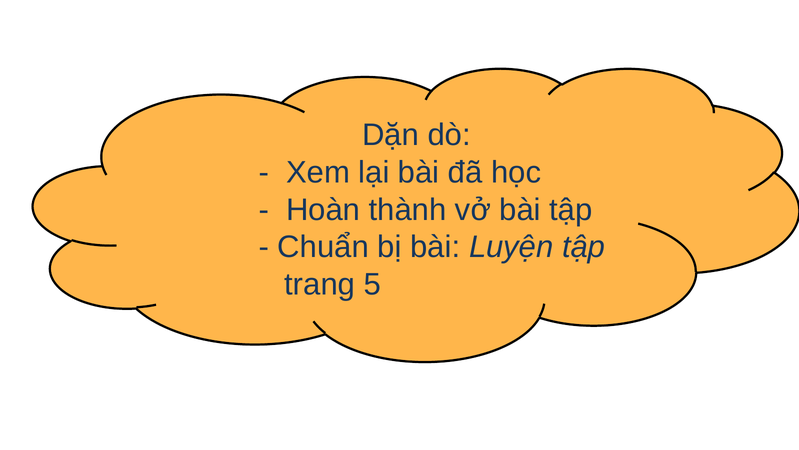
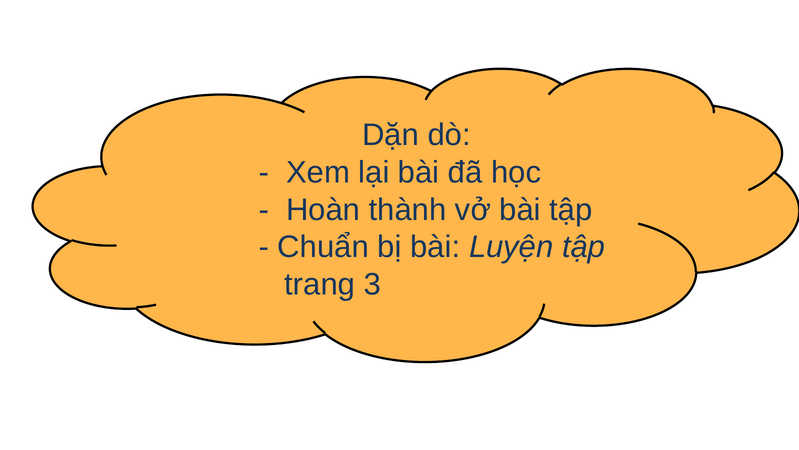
5: 5 -> 3
